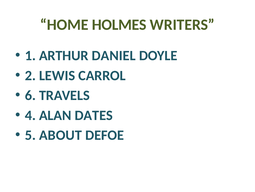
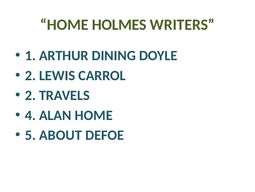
DANIEL: DANIEL -> DINING
6 at (30, 95): 6 -> 2
ALAN DATES: DATES -> HOME
